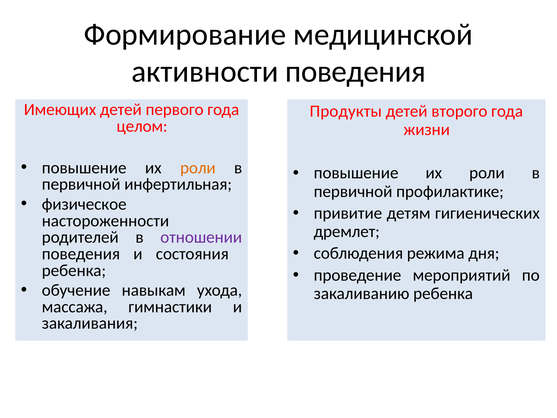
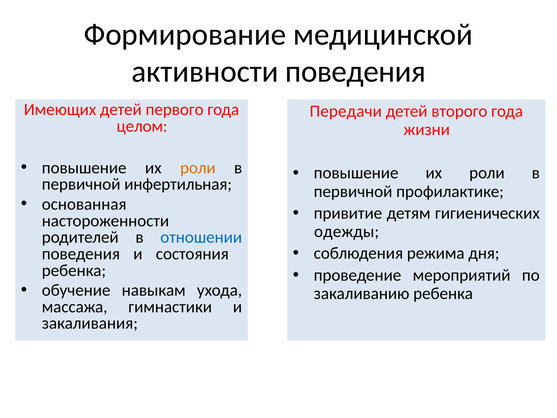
Продукты: Продукты -> Передачи
физическое: физическое -> основанная
дремлет: дремлет -> одежды
отношении colour: purple -> blue
